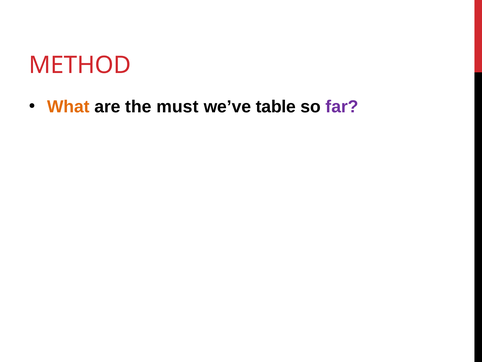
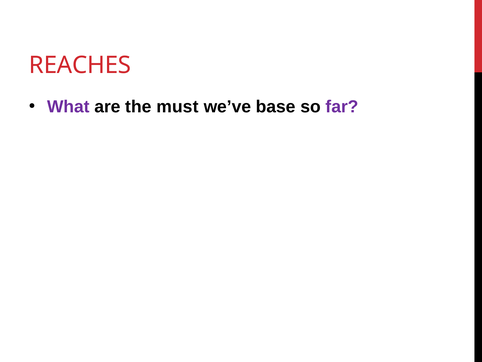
METHOD: METHOD -> REACHES
What colour: orange -> purple
table: table -> base
